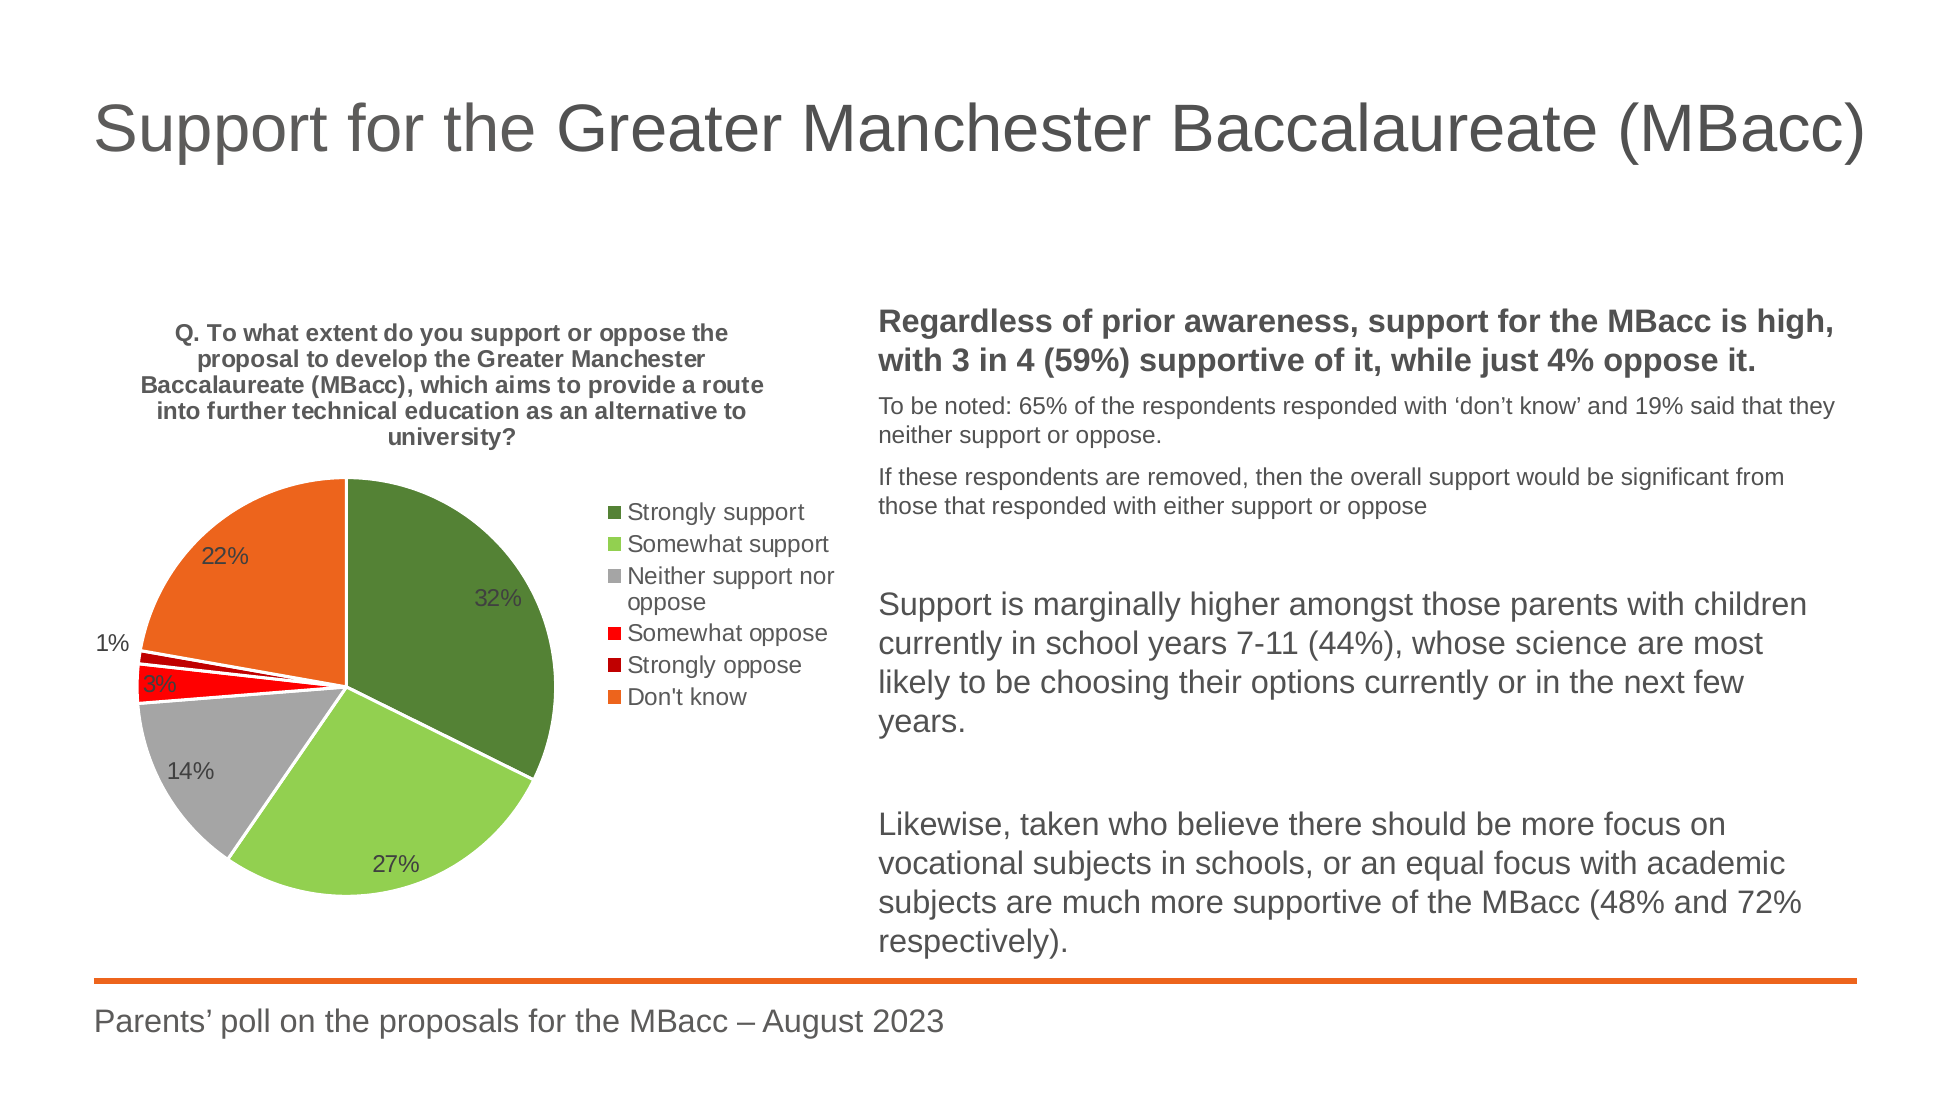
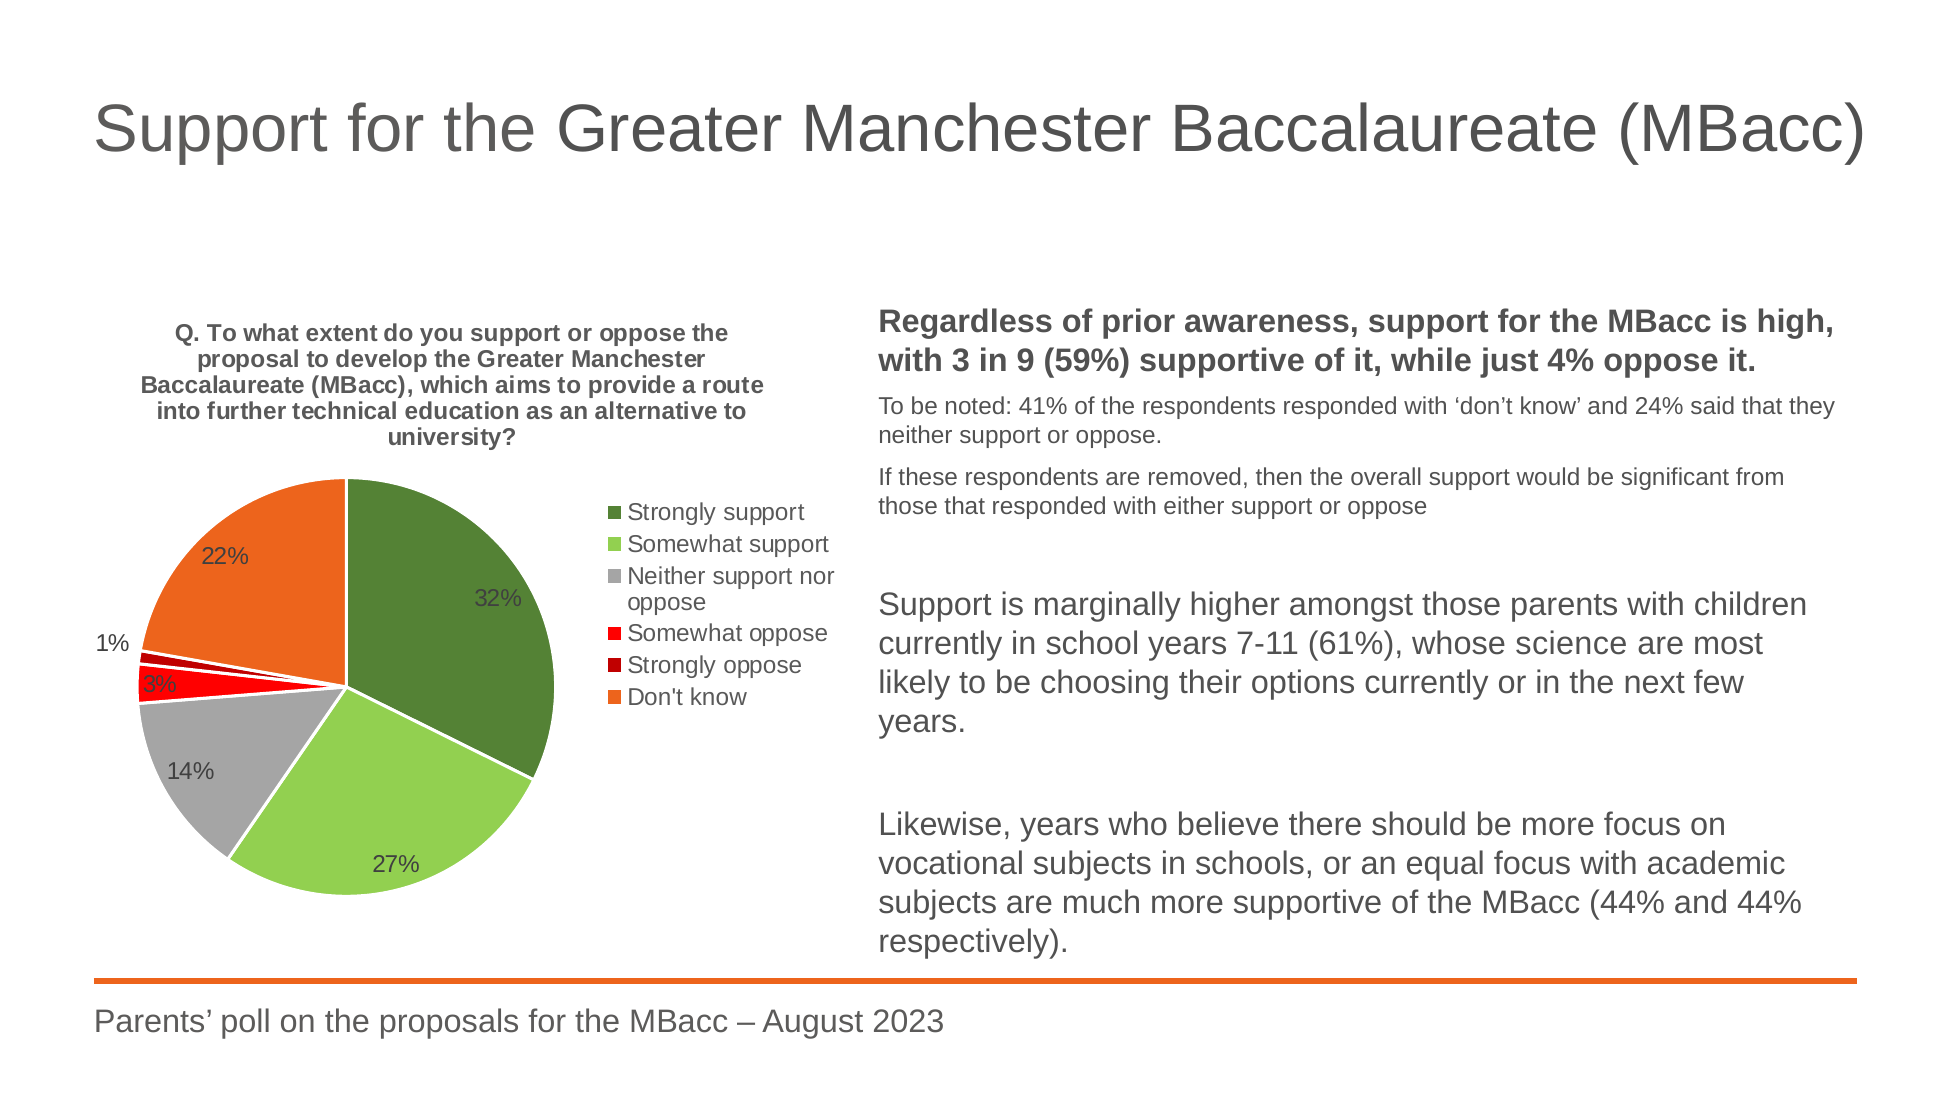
4: 4 -> 9
65%: 65% -> 41%
19%: 19% -> 24%
44%: 44% -> 61%
Likewise taken: taken -> years
MBacc 48%: 48% -> 44%
and 72%: 72% -> 44%
